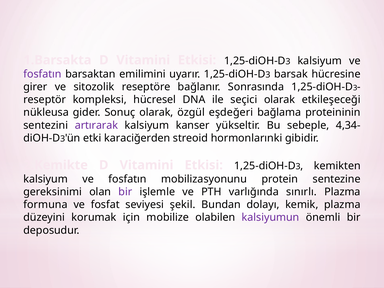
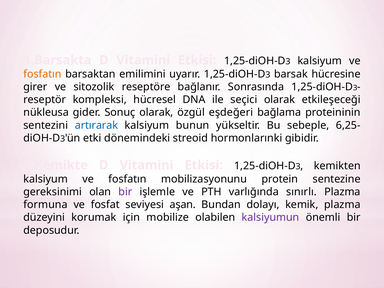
fosfatın at (42, 74) colour: purple -> orange
artırarak colour: purple -> blue
kanser: kanser -> bunun
4,34-: 4,34- -> 6,25-
karaciğerden: karaciğerden -> dönemindeki
şekil: şekil -> aşan
